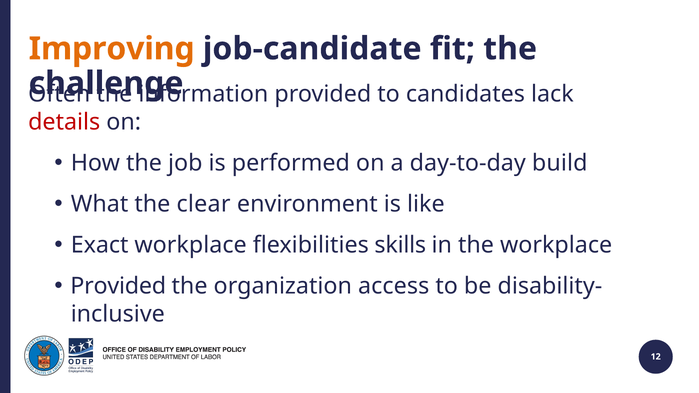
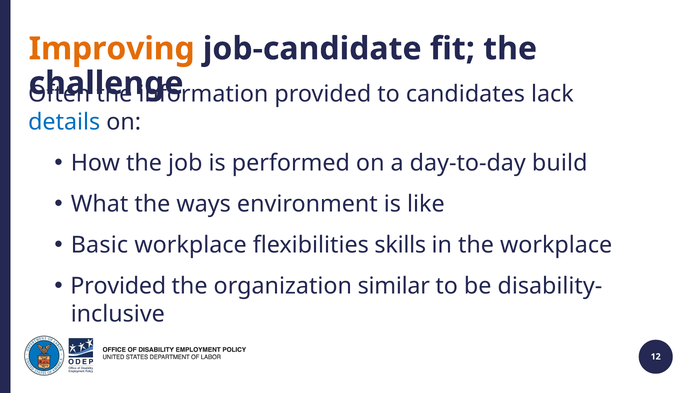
details colour: red -> blue
clear: clear -> ways
Exact: Exact -> Basic
access: access -> similar
